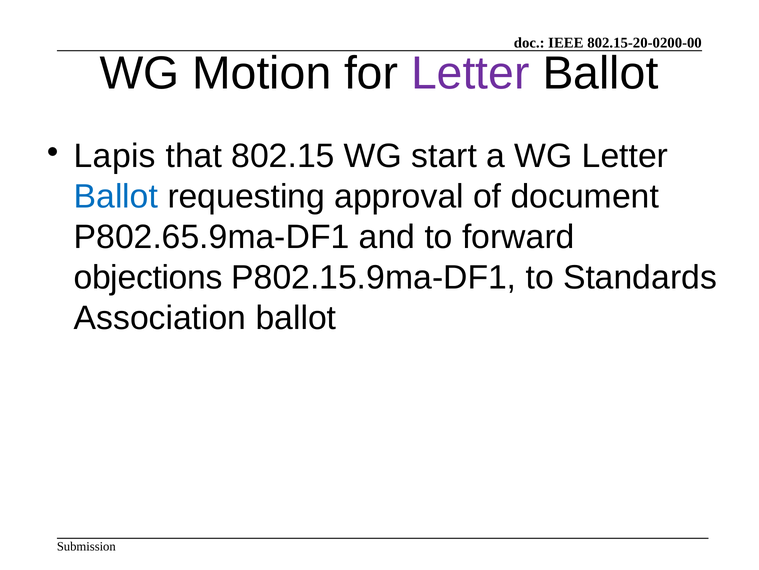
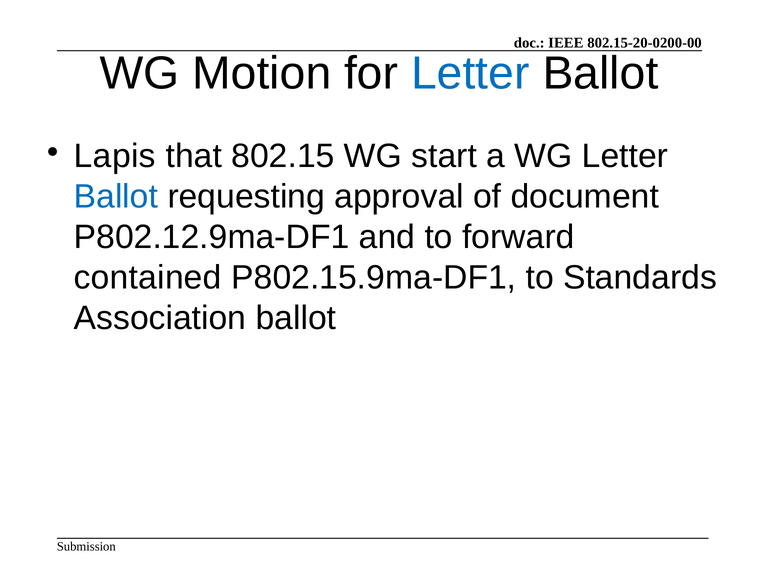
Letter at (470, 73) colour: purple -> blue
P802.65.9ma-DF1: P802.65.9ma-DF1 -> P802.12.9ma-DF1
objections: objections -> contained
